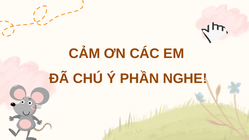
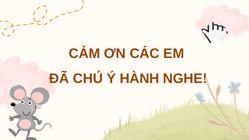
PHẦN: PHẦN -> HÀNH
